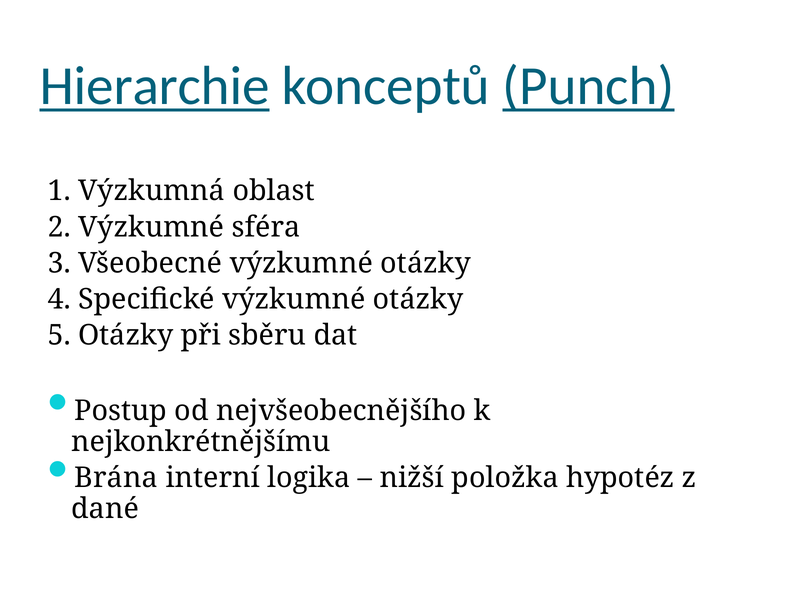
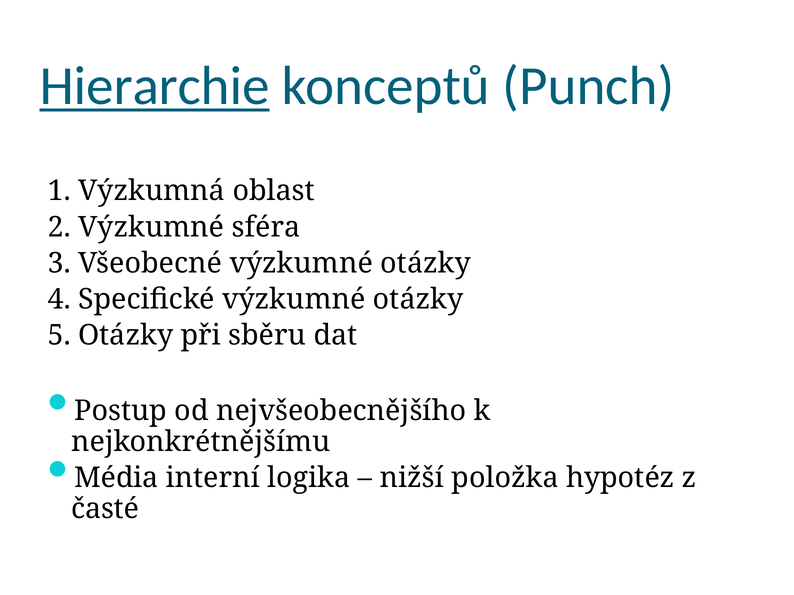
Punch underline: present -> none
Brána: Brána -> Média
dané: dané -> časté
